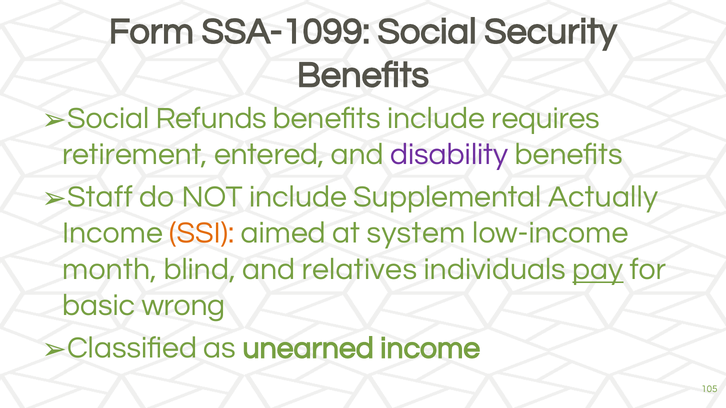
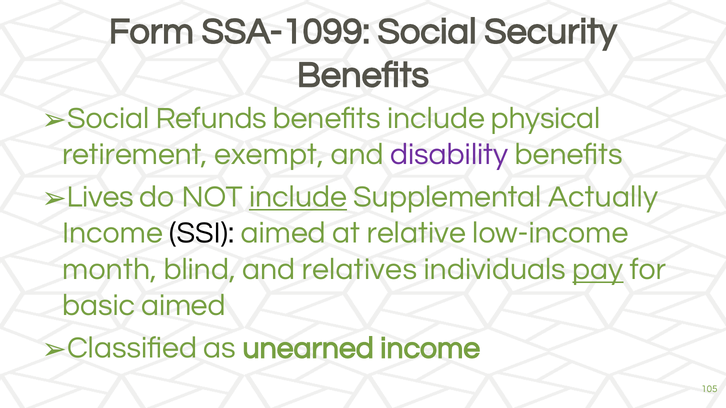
requires: requires -> physical
entered: entered -> exempt
Staff: Staff -> Lives
include at (298, 197) underline: none -> present
SSI colour: orange -> black
system: system -> relative
basic wrong: wrong -> aimed
